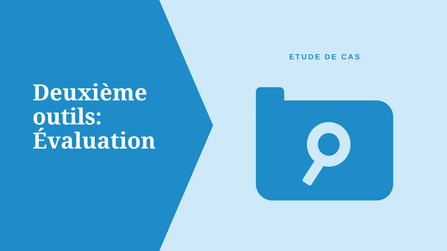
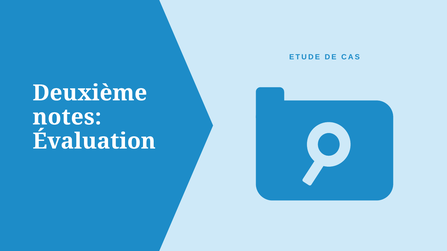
outils: outils -> notes
